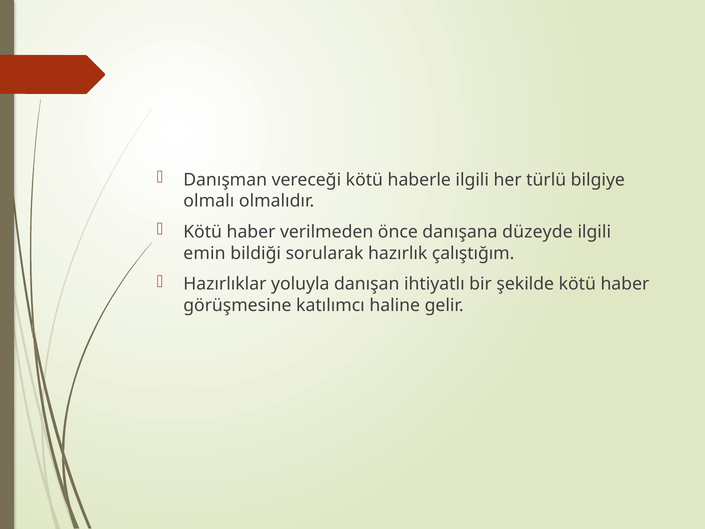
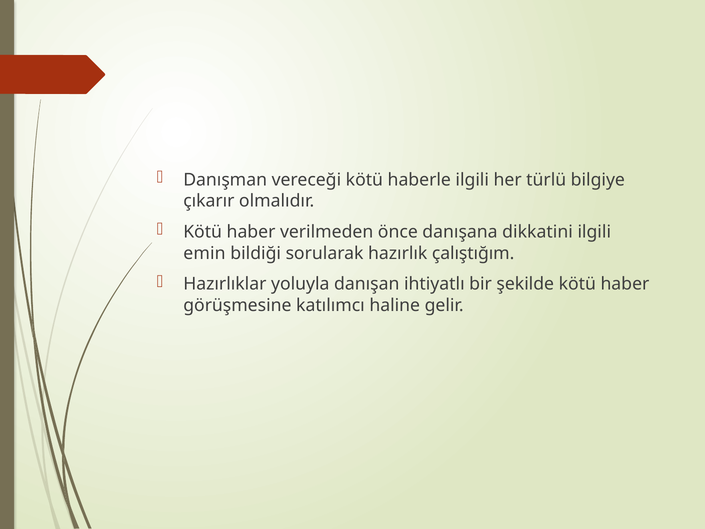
olmalı: olmalı -> çıkarır
düzeyde: düzeyde -> dikkatini
